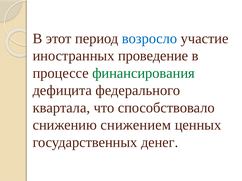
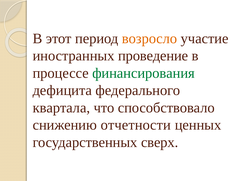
возросло colour: blue -> orange
снижением: снижением -> отчетности
денег: денег -> сверх
